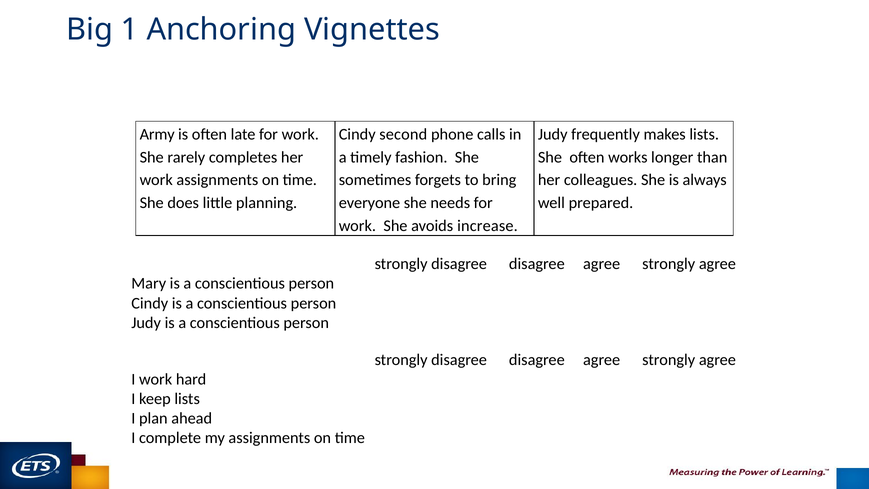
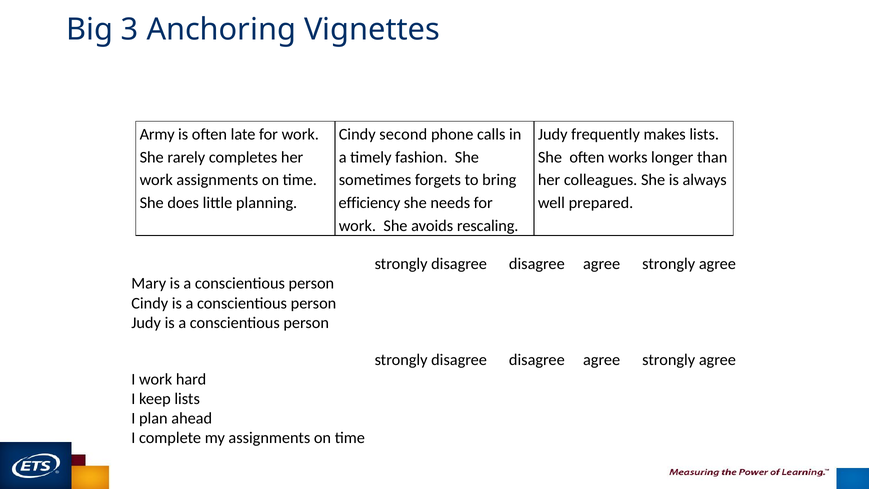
1: 1 -> 3
everyone: everyone -> efficiency
increase: increase -> rescaling
